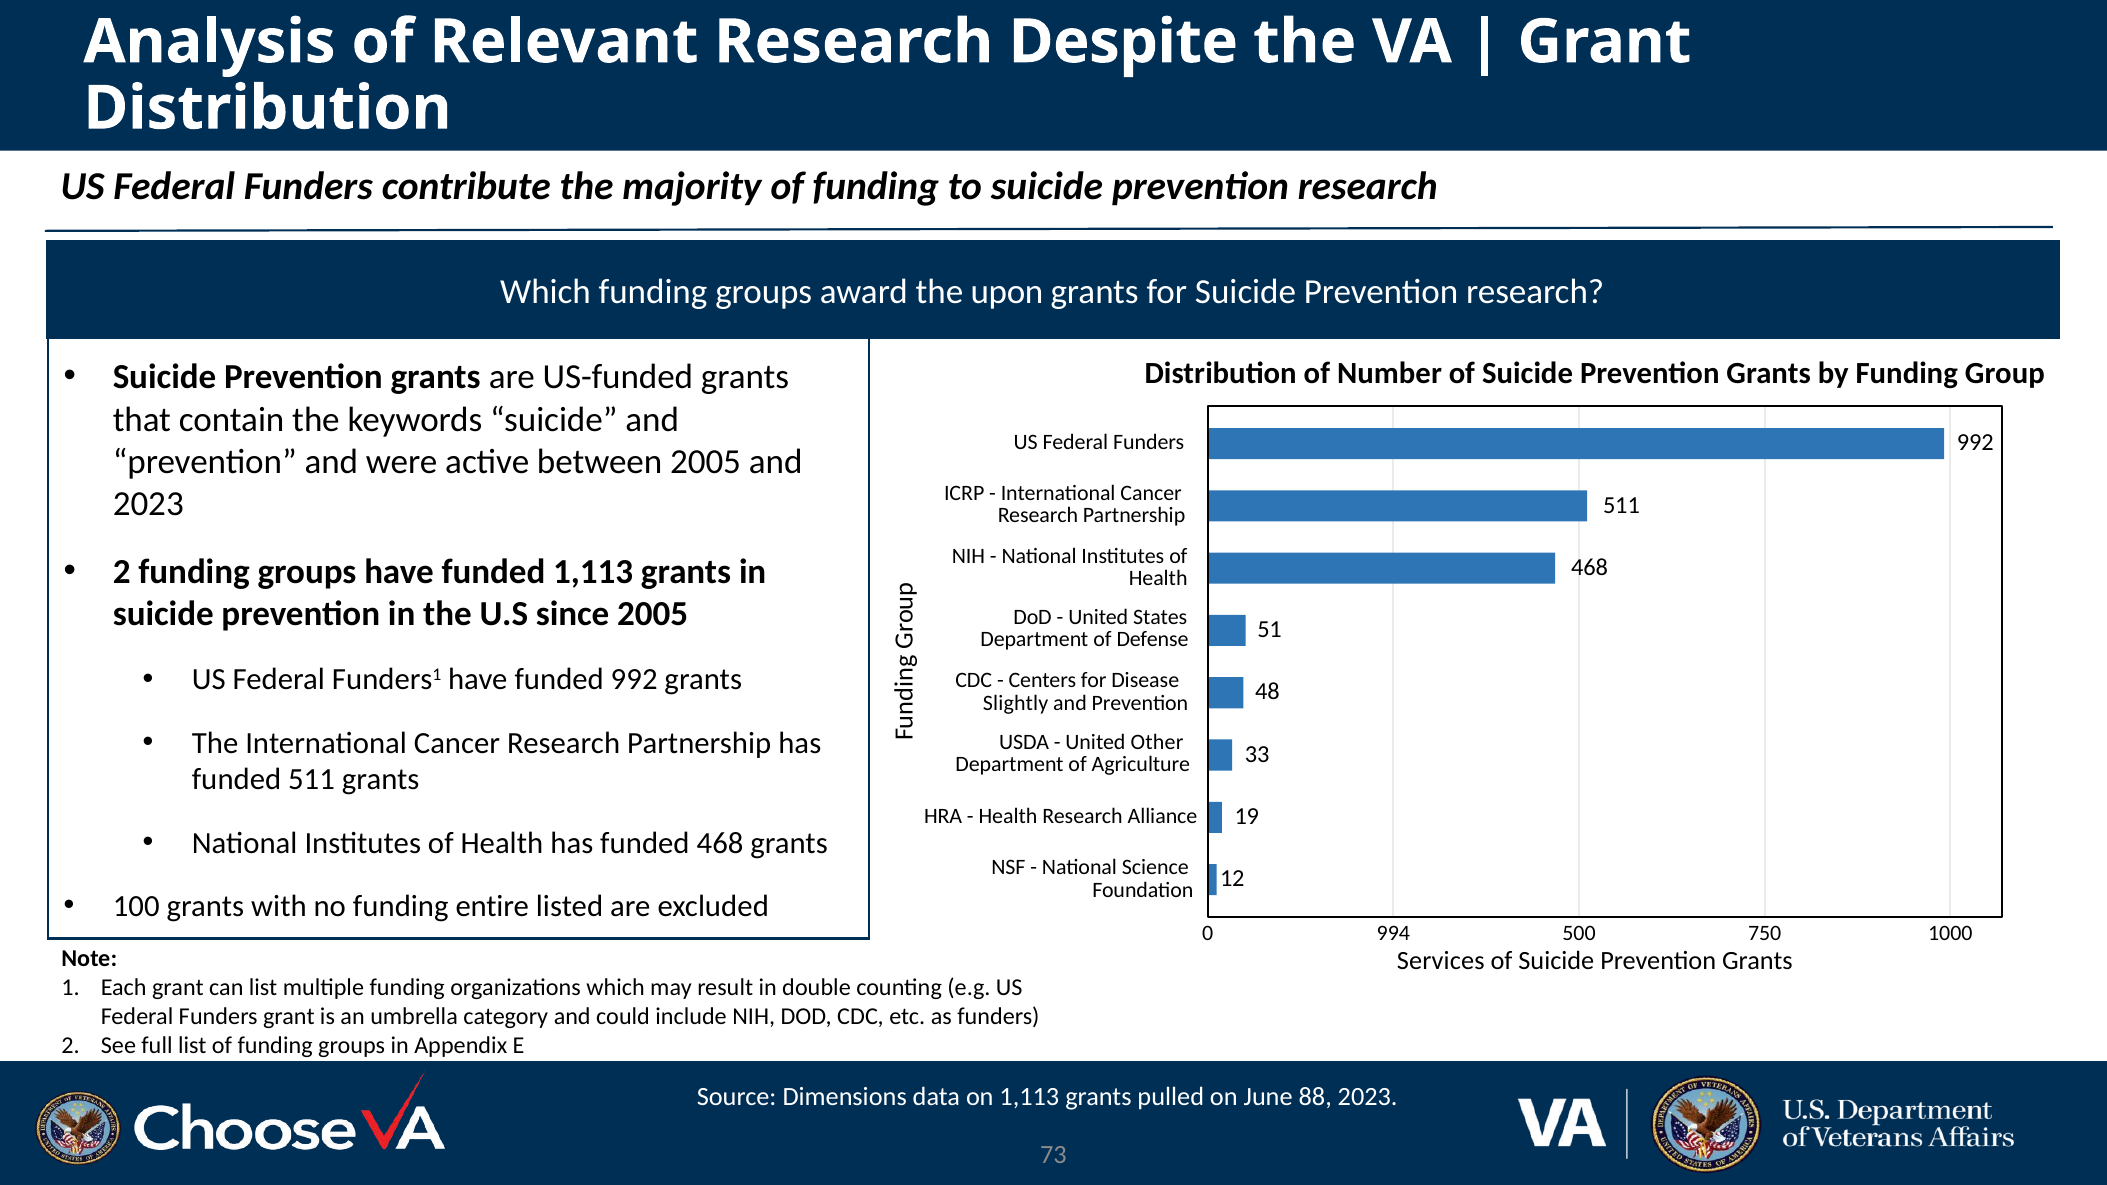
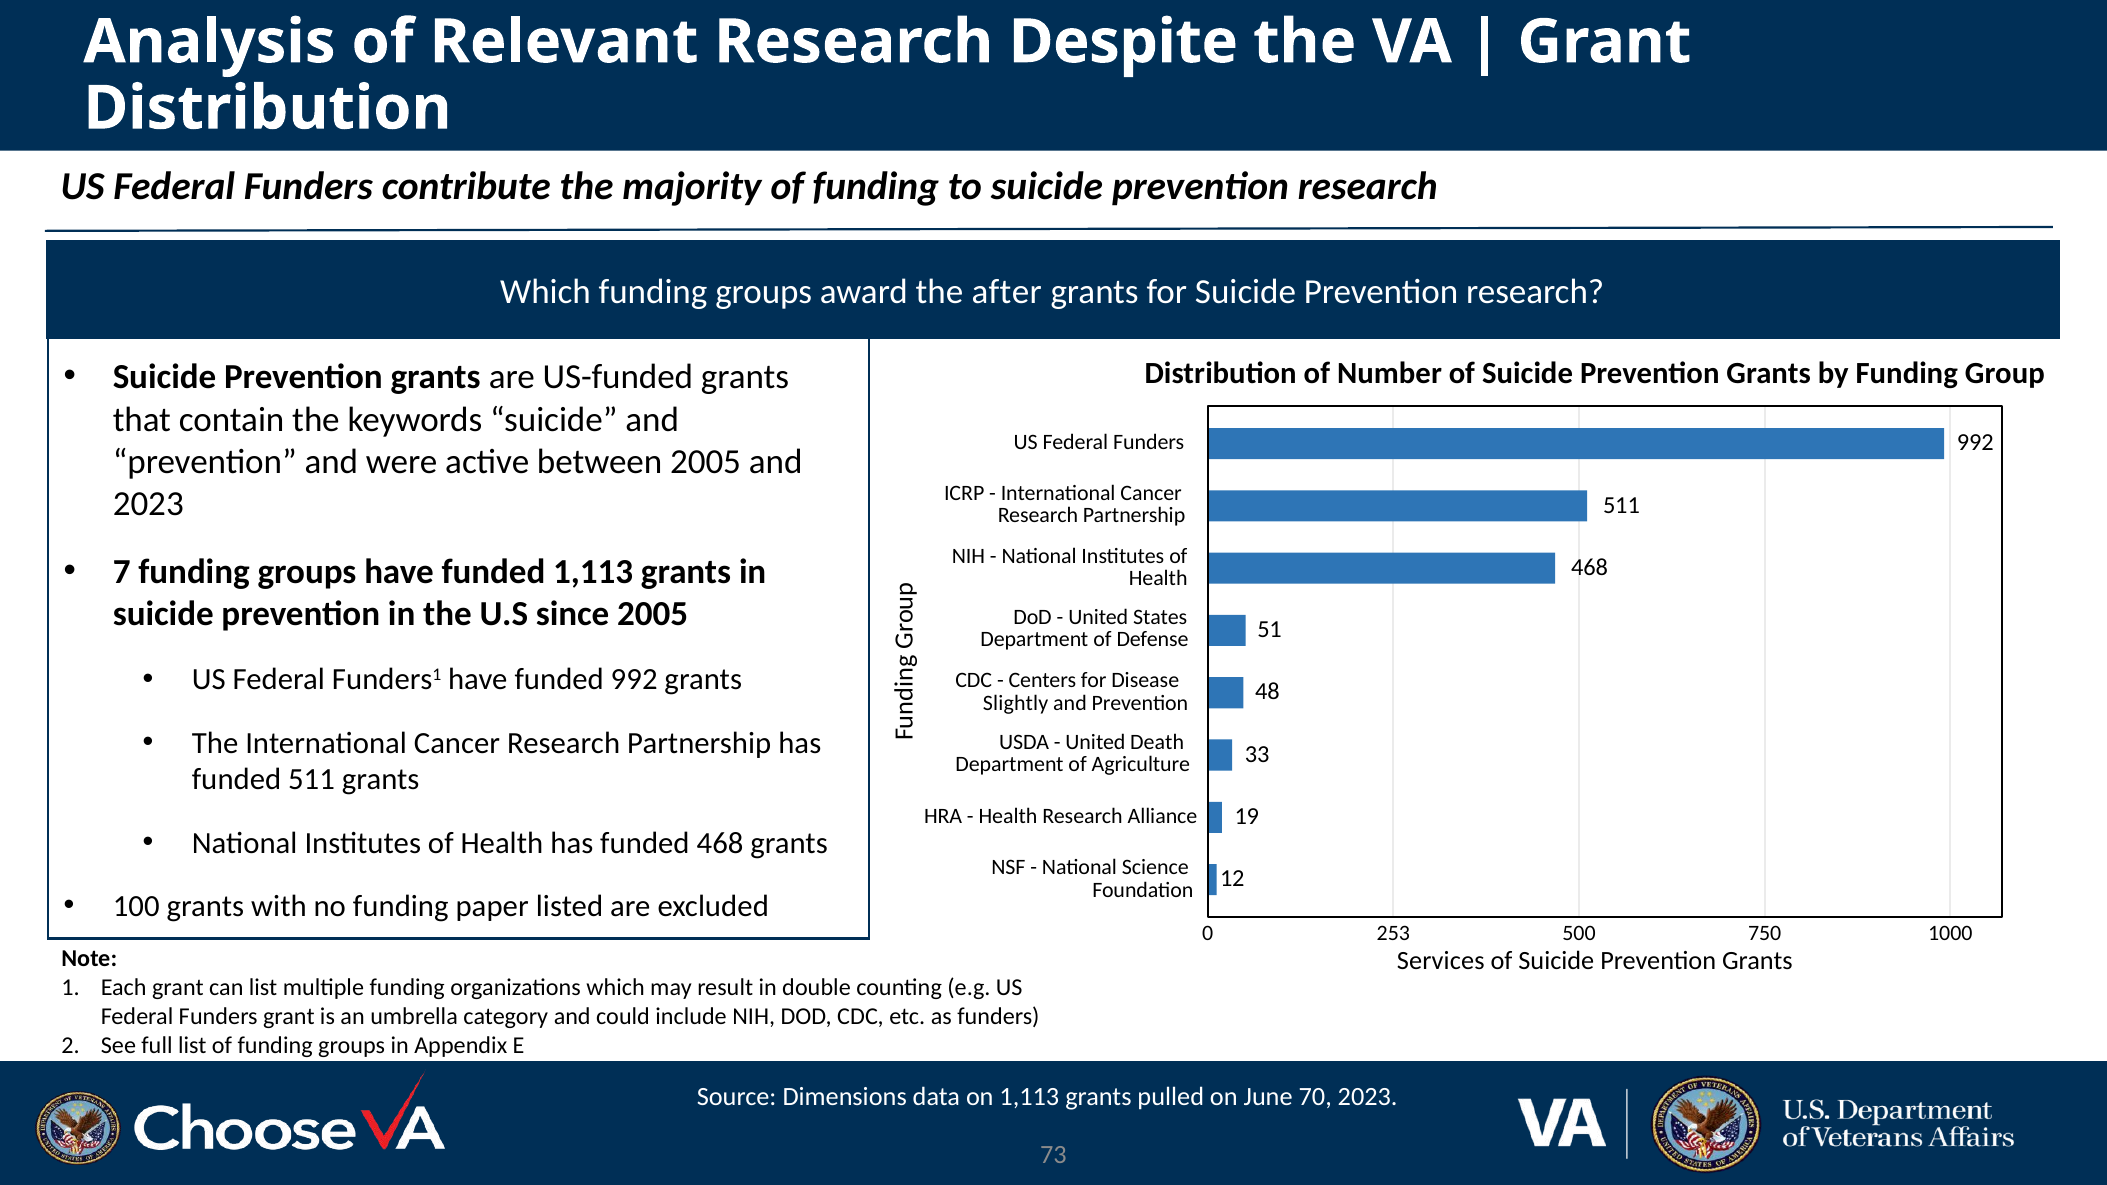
upon: upon -> after
2 at (122, 572): 2 -> 7
Other: Other -> Death
entire: entire -> paper
994: 994 -> 253
88: 88 -> 70
